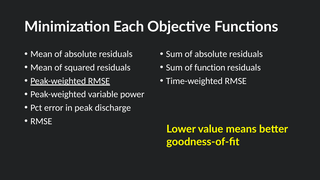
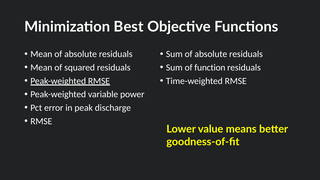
Each: Each -> Best
